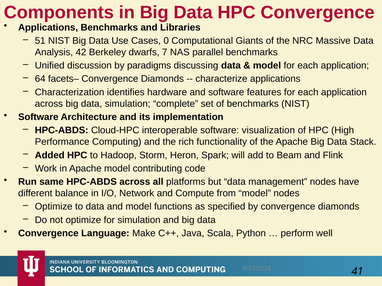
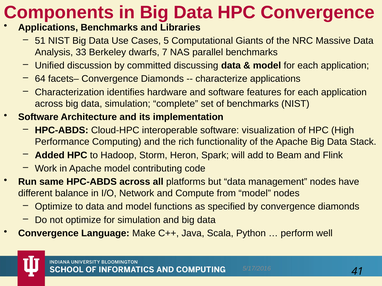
0: 0 -> 5
42: 42 -> 33
paradigms: paradigms -> committed
